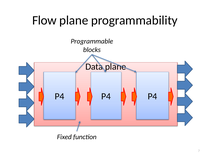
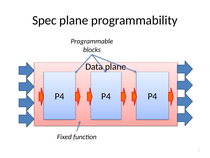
Flow: Flow -> Spec
